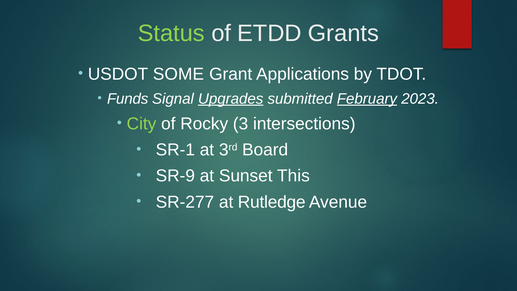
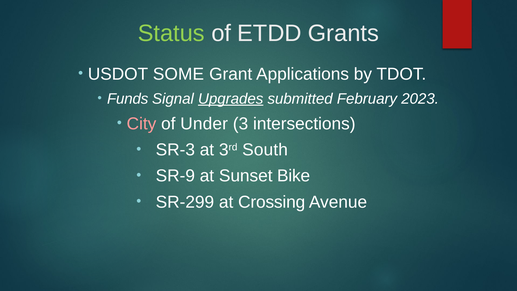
February underline: present -> none
City colour: light green -> pink
Rocky: Rocky -> Under
SR-1: SR-1 -> SR-3
Board: Board -> South
This: This -> Bike
SR-277: SR-277 -> SR-299
Rutledge: Rutledge -> Crossing
